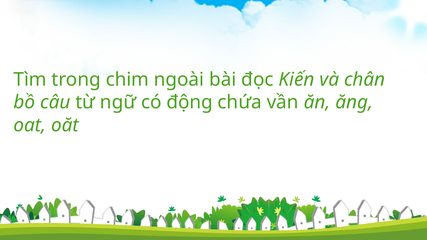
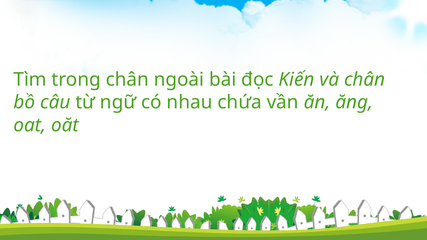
trong chim: chim -> chân
động: động -> nhau
